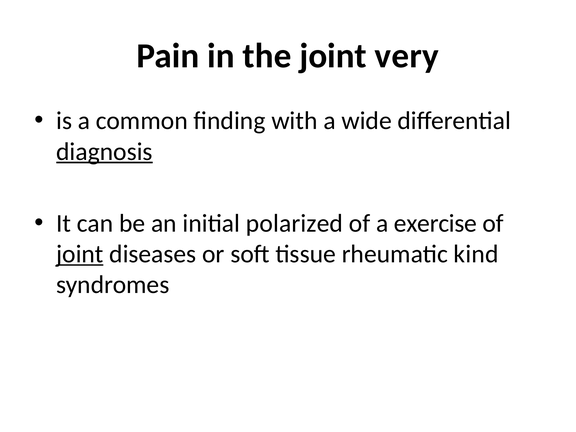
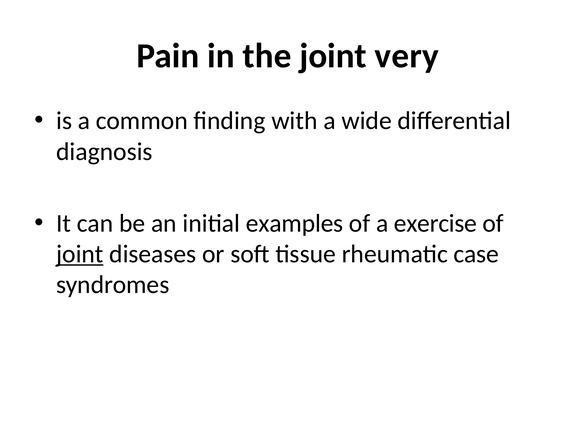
diagnosis underline: present -> none
polarized: polarized -> examples
kind: kind -> case
